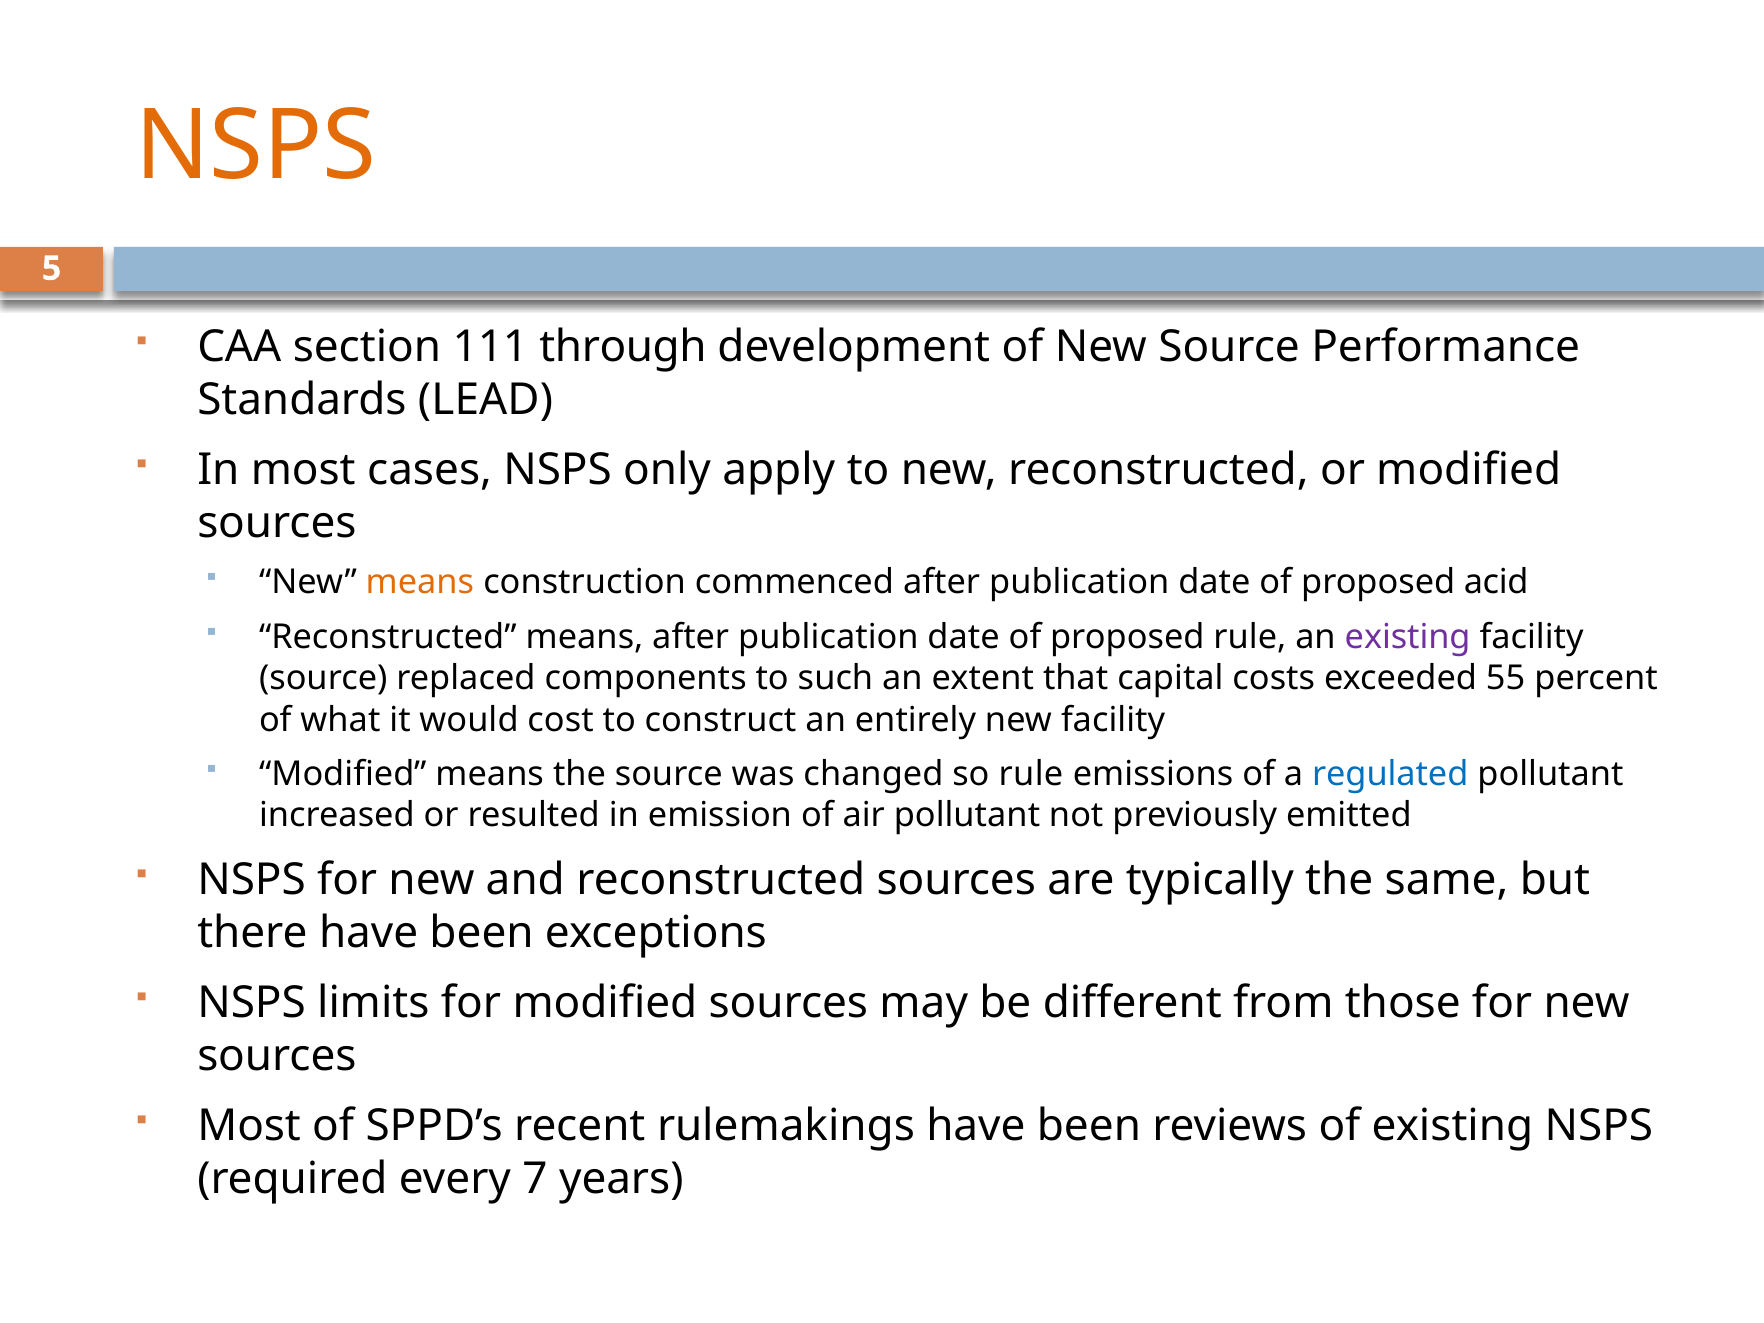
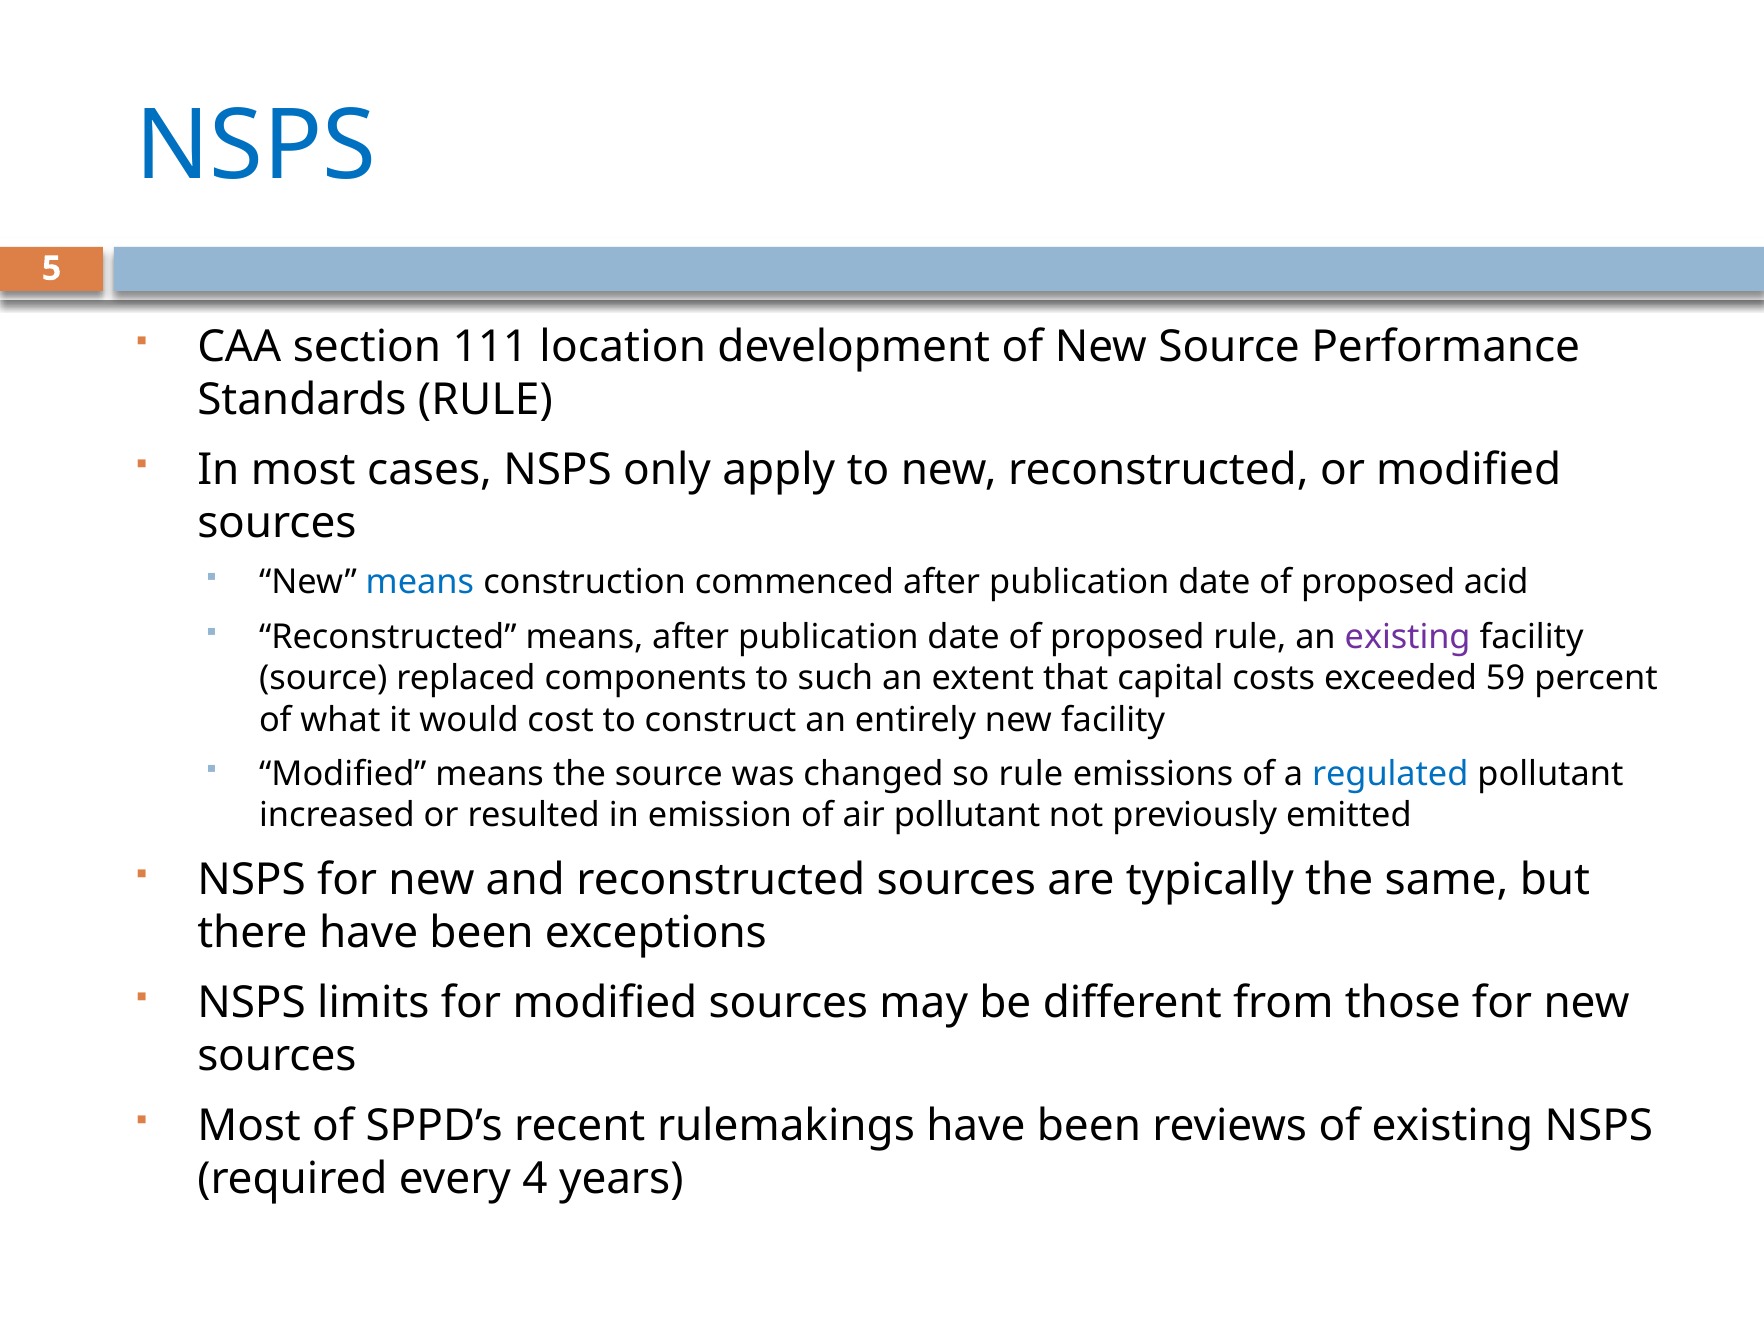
NSPS at (256, 146) colour: orange -> blue
through: through -> location
Standards LEAD: LEAD -> RULE
means at (420, 583) colour: orange -> blue
55: 55 -> 59
7: 7 -> 4
